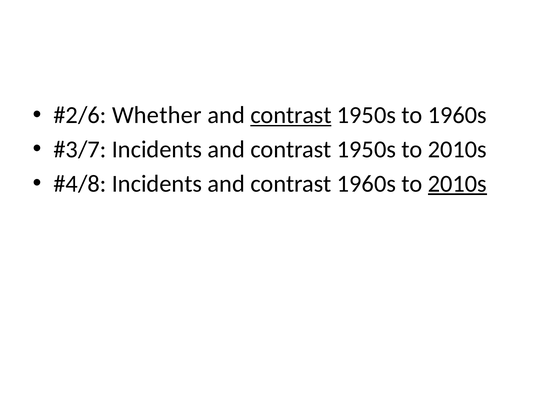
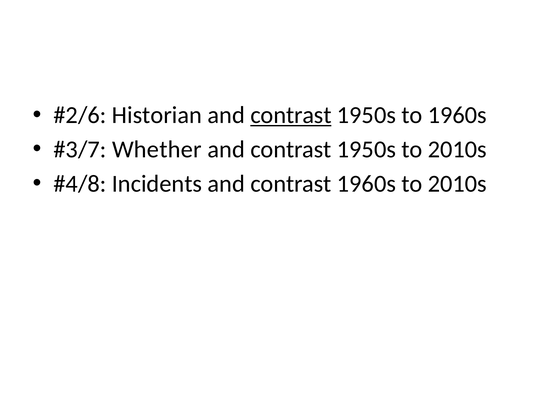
Whether: Whether -> Historian
Incidents at (157, 149): Incidents -> Whether
2010s at (457, 184) underline: present -> none
